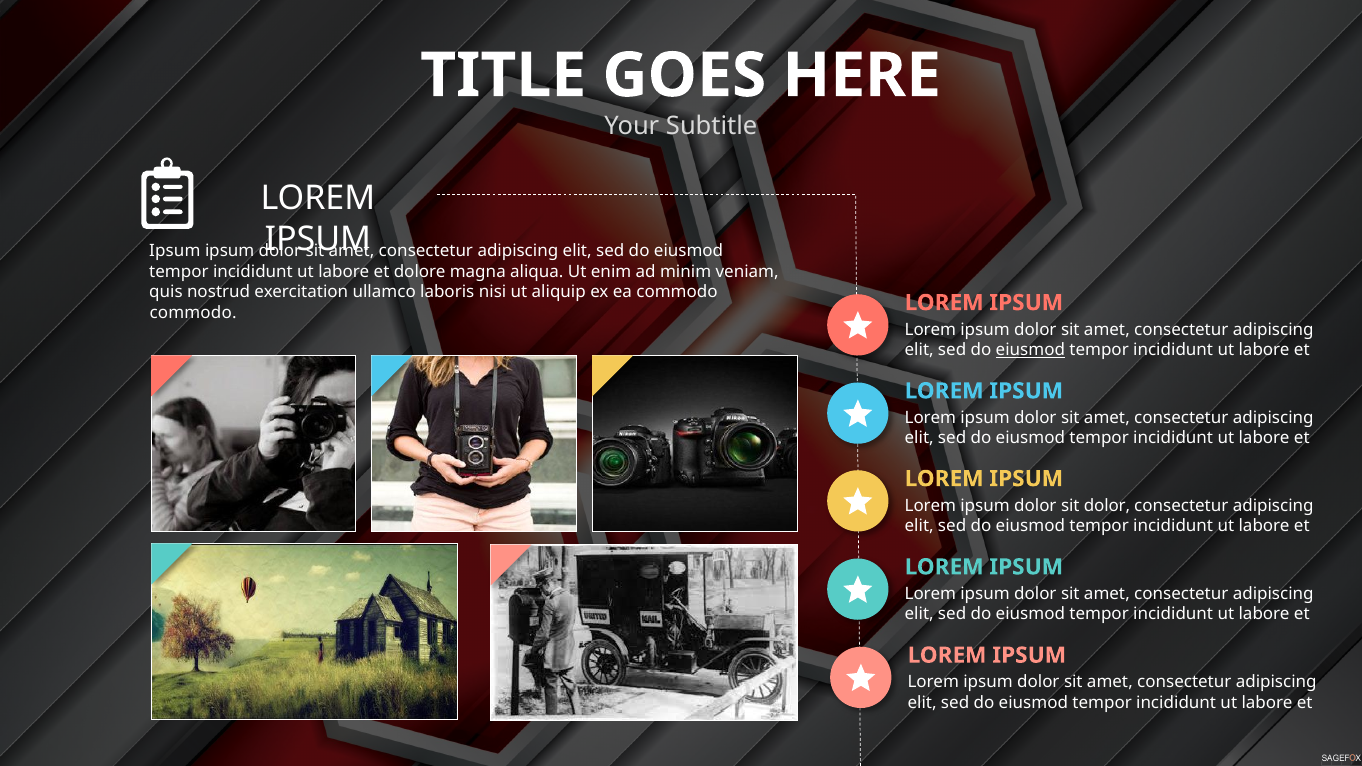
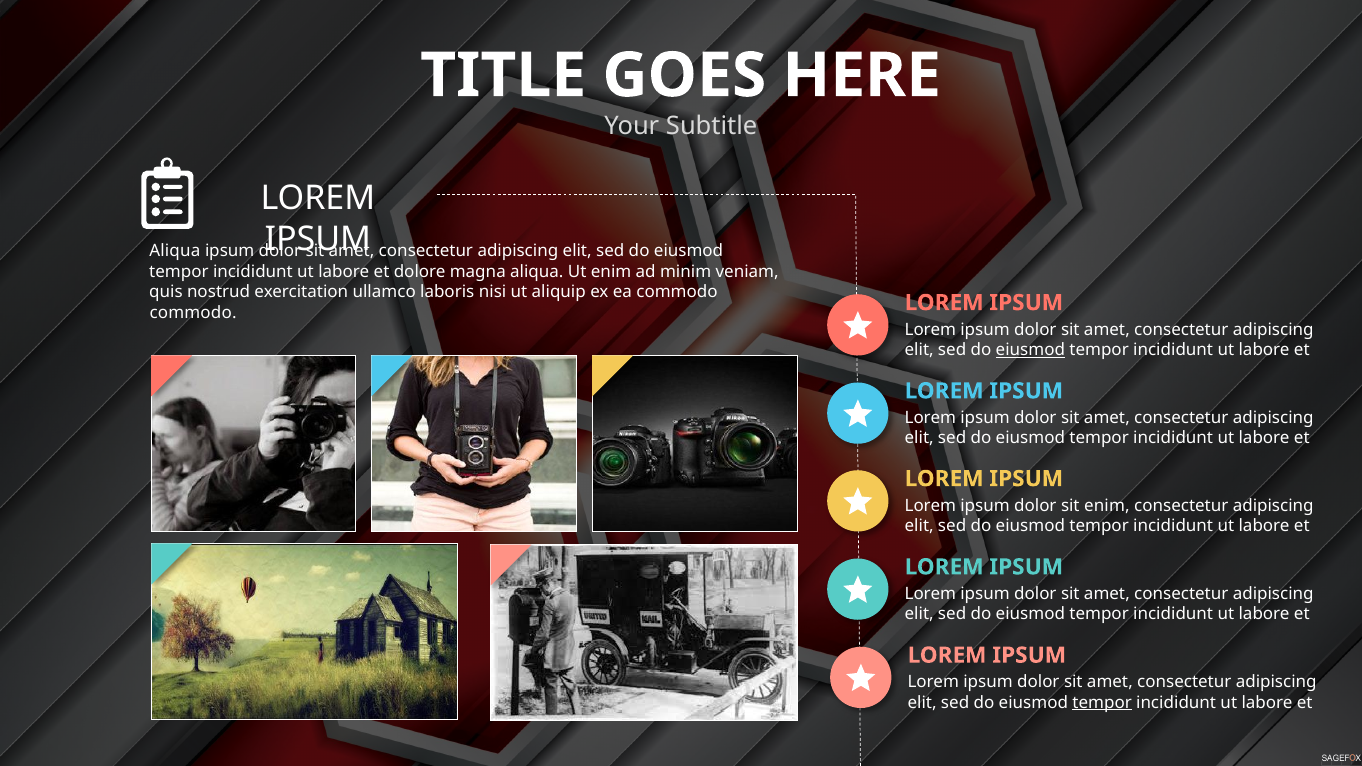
Ipsum at (175, 251): Ipsum -> Aliqua
sit dolor: dolor -> enim
tempor at (1102, 703) underline: none -> present
